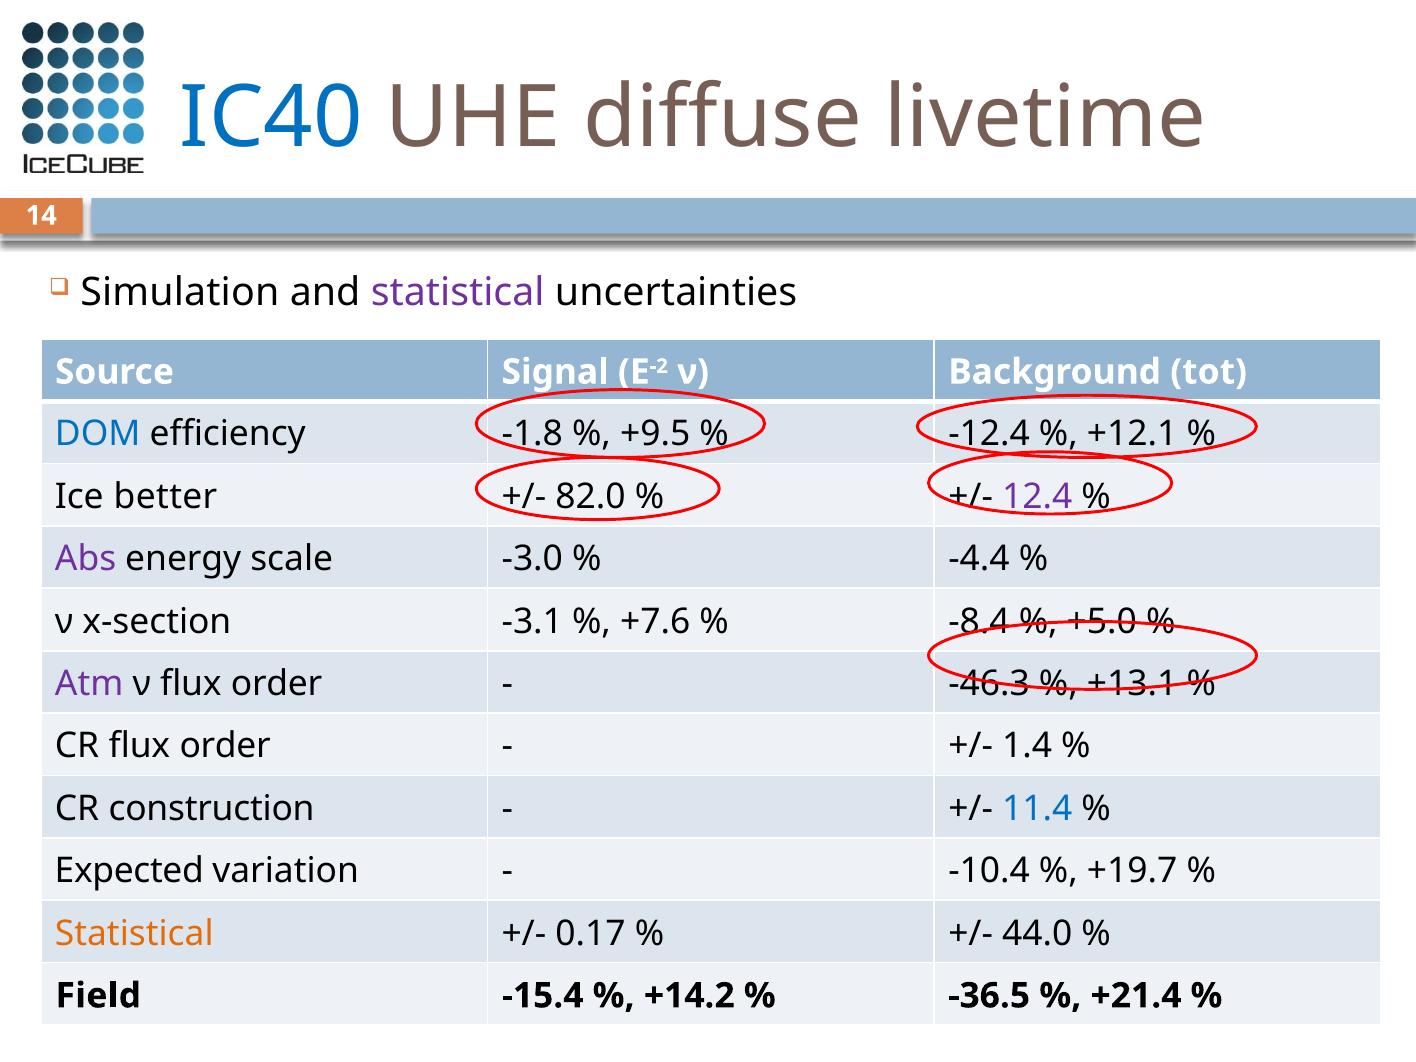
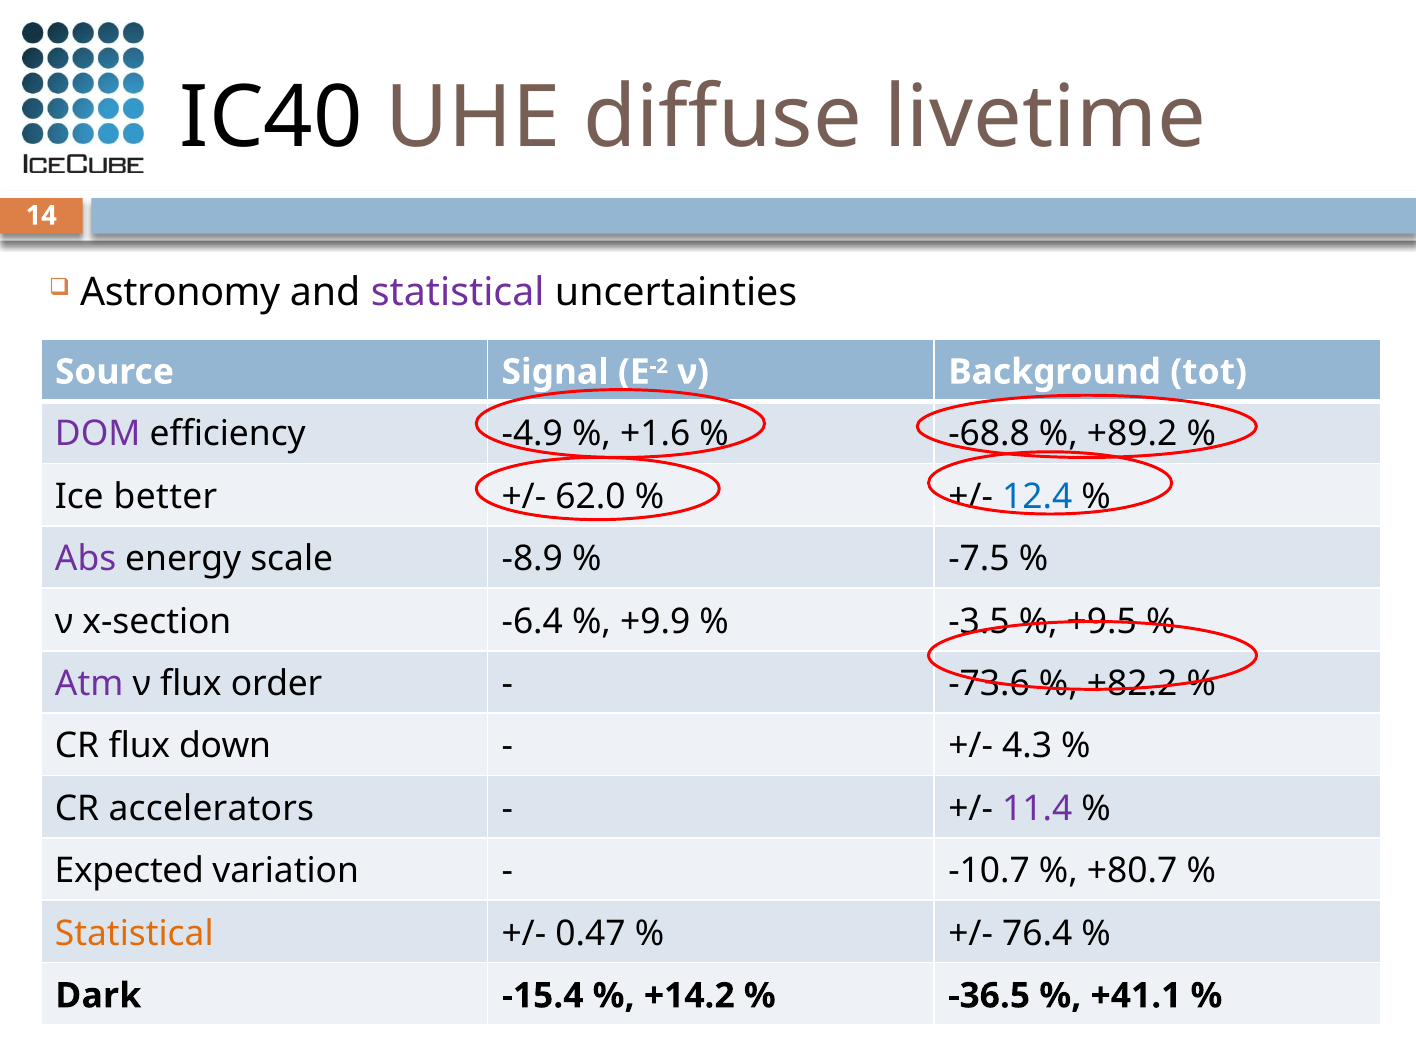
IC40 colour: blue -> black
Simulation: Simulation -> Astronomy
DOM colour: blue -> purple
-1.8: -1.8 -> -4.9
+9.5: +9.5 -> +1.6
-12.4: -12.4 -> -68.8
+12.1: +12.1 -> +89.2
82.0: 82.0 -> 62.0
12.4 colour: purple -> blue
-3.0: -3.0 -> -8.9
-4.4: -4.4 -> -7.5
-3.1: -3.1 -> -6.4
+7.6: +7.6 -> +9.9
-8.4: -8.4 -> -3.5
+5.0: +5.0 -> +9.5
-46.3: -46.3 -> -73.6
+13.1: +13.1 -> +82.2
CR flux order: order -> down
1.4: 1.4 -> 4.3
construction: construction -> accelerators
11.4 colour: blue -> purple
-10.4: -10.4 -> -10.7
+19.7: +19.7 -> +80.7
0.17: 0.17 -> 0.47
44.0: 44.0 -> 76.4
Field: Field -> Dark
+21.4: +21.4 -> +41.1
